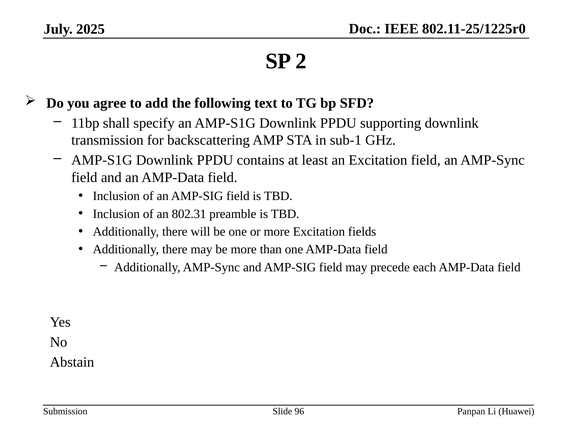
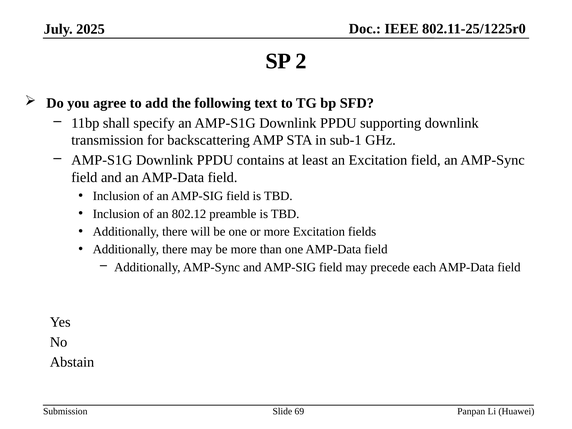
802.31: 802.31 -> 802.12
96: 96 -> 69
